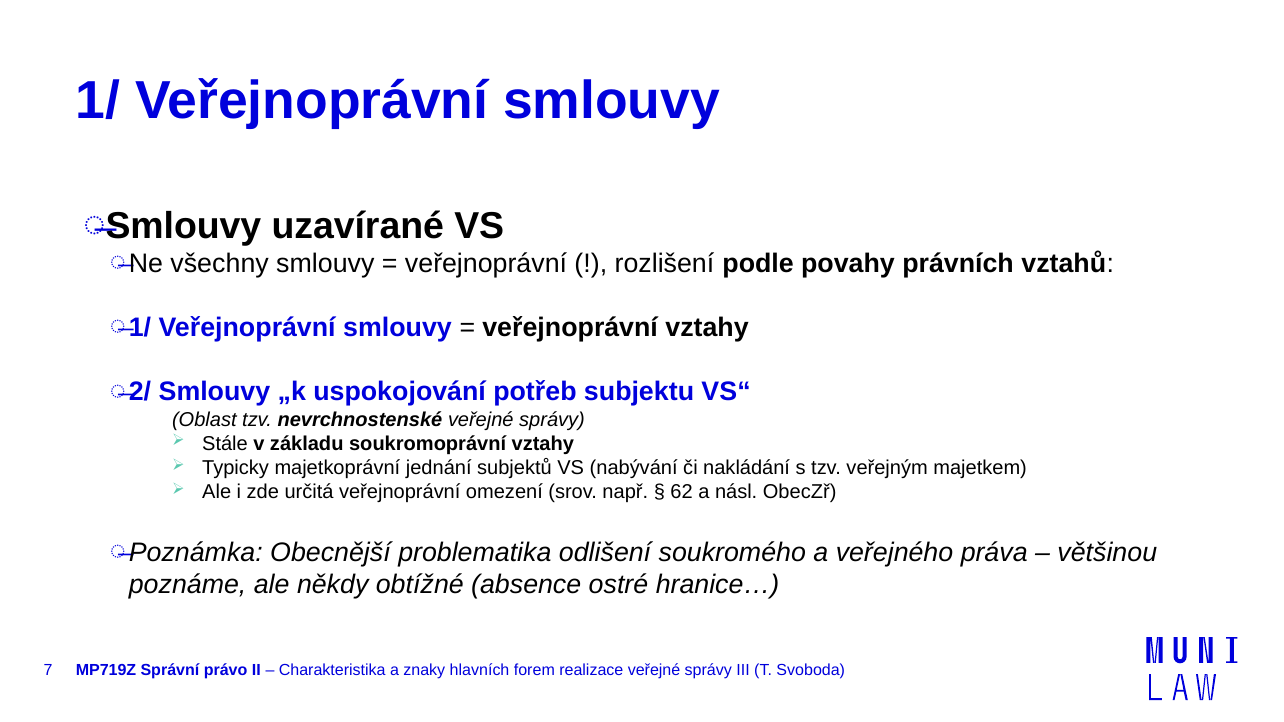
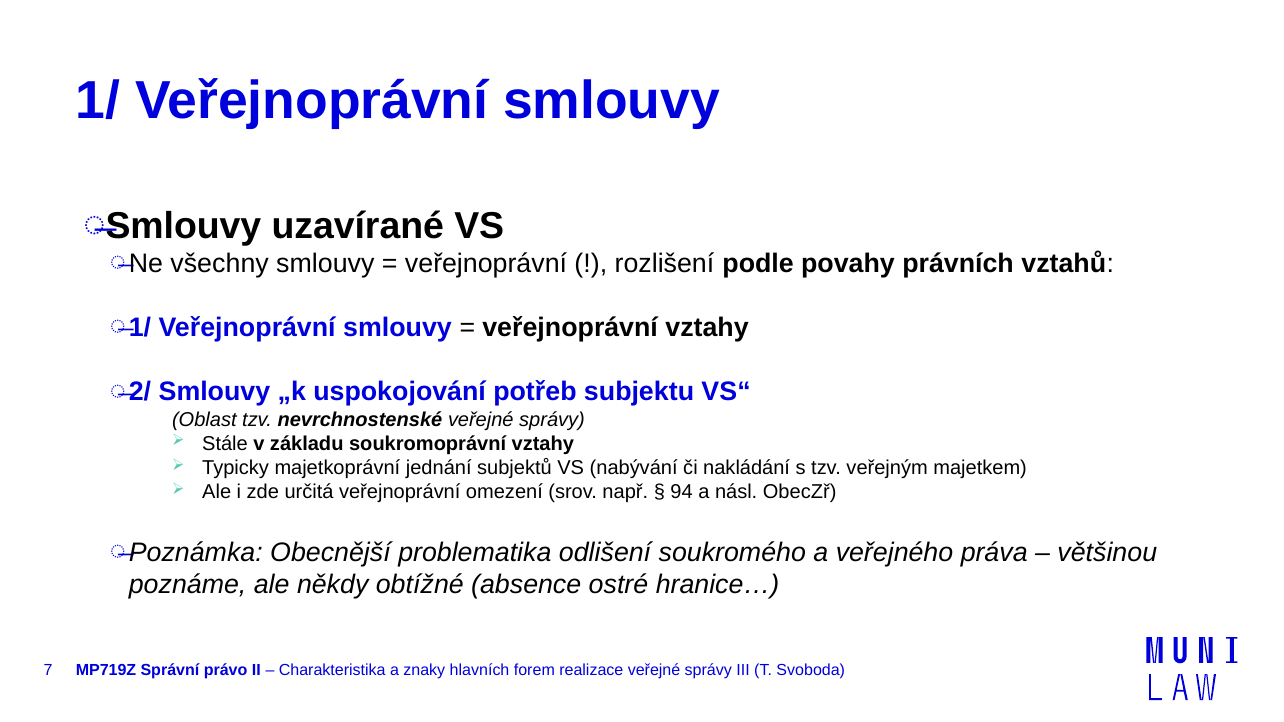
62: 62 -> 94
